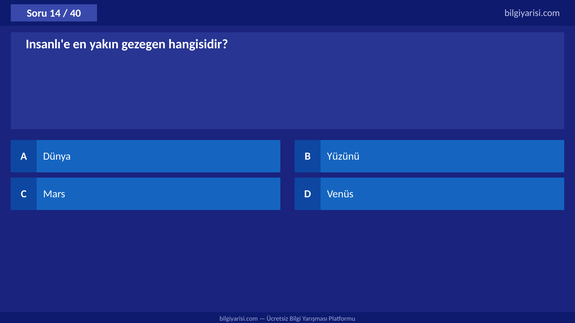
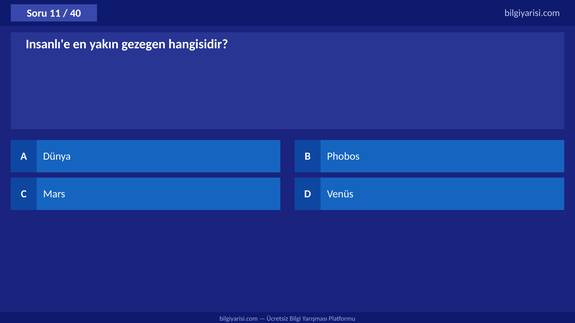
14: 14 -> 11
Yüzünü: Yüzünü -> Phobos
